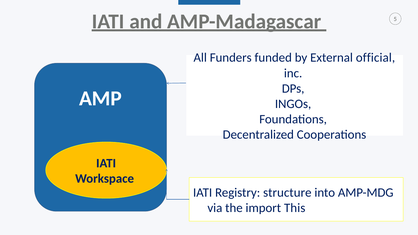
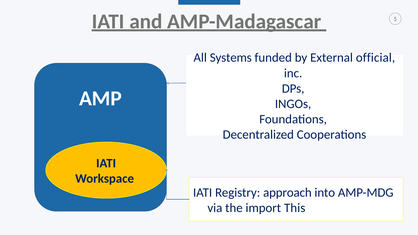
Funders: Funders -> Systems
structure: structure -> approach
